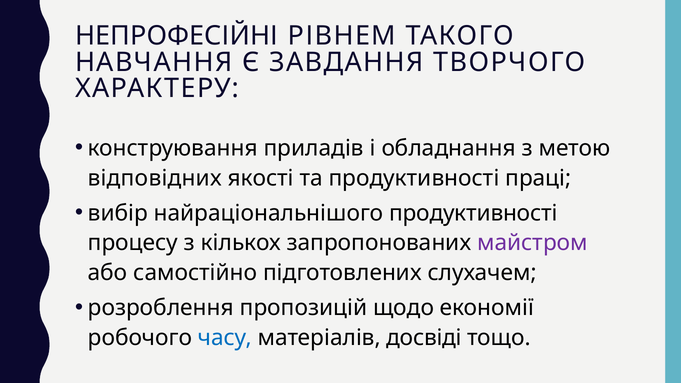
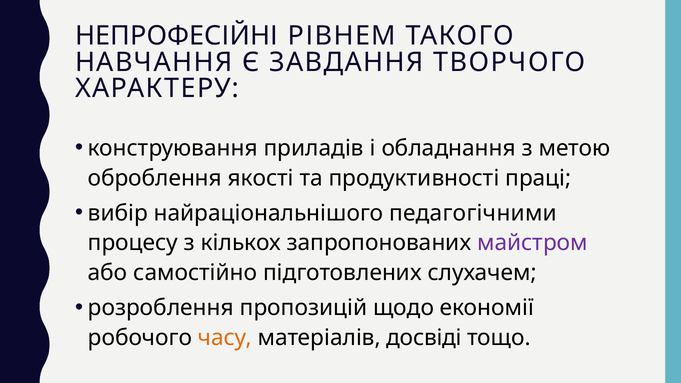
відповідних: відповідних -> оброблення
найраціональнішого продуктивності: продуктивності -> педагогічними
часу colour: blue -> orange
